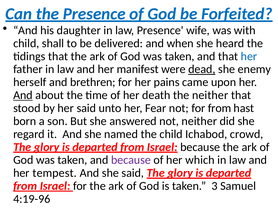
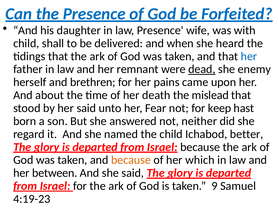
manifest: manifest -> remnant
And at (23, 95) underline: present -> none
the neither: neither -> mislead
for from: from -> keep
crowd: crowd -> better
because at (131, 160) colour: purple -> orange
tempest: tempest -> between
3: 3 -> 9
4:19-96: 4:19-96 -> 4:19-23
